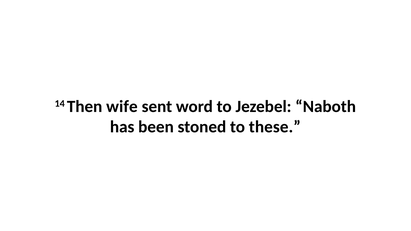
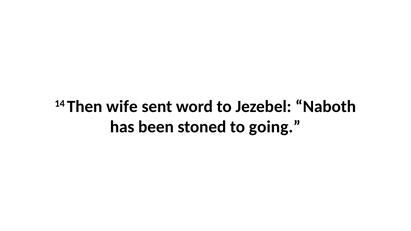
these: these -> going
